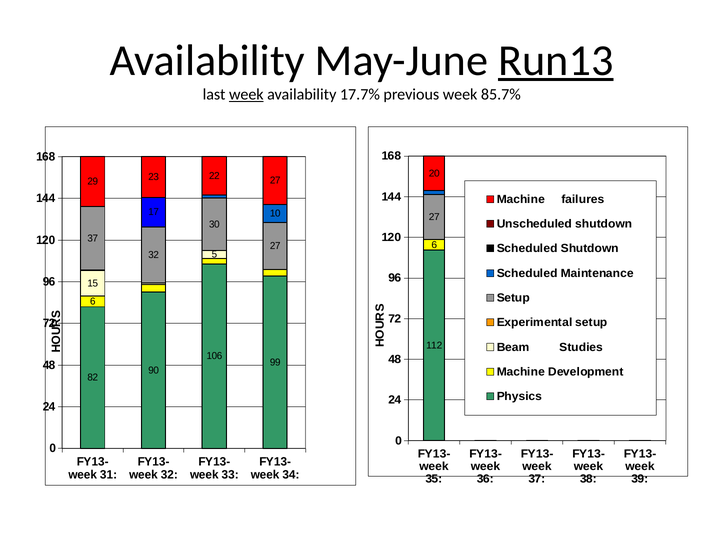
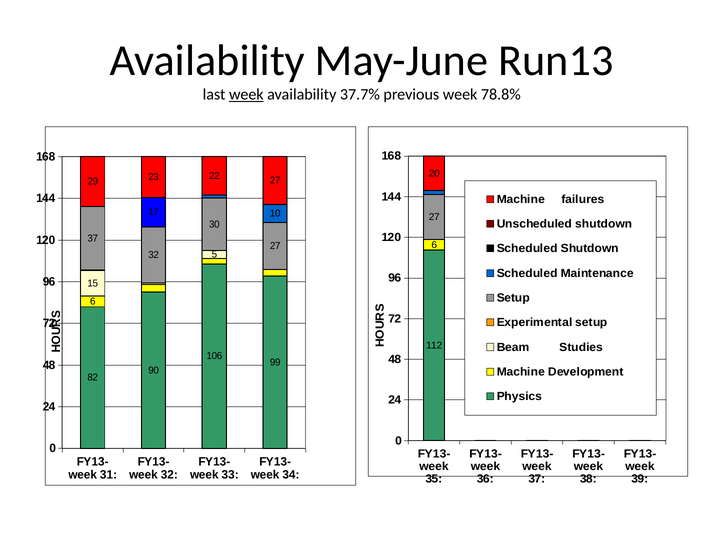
Run13 underline: present -> none
17.7%: 17.7% -> 37.7%
85.7%: 85.7% -> 78.8%
